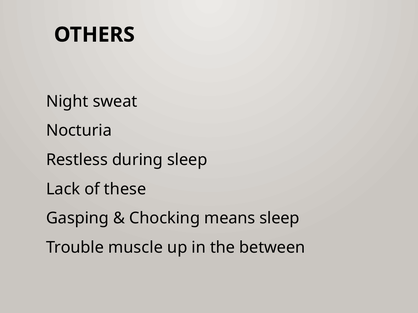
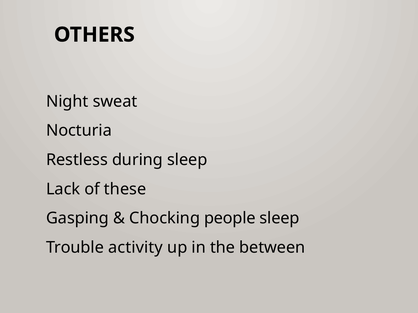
means: means -> people
muscle: muscle -> activity
